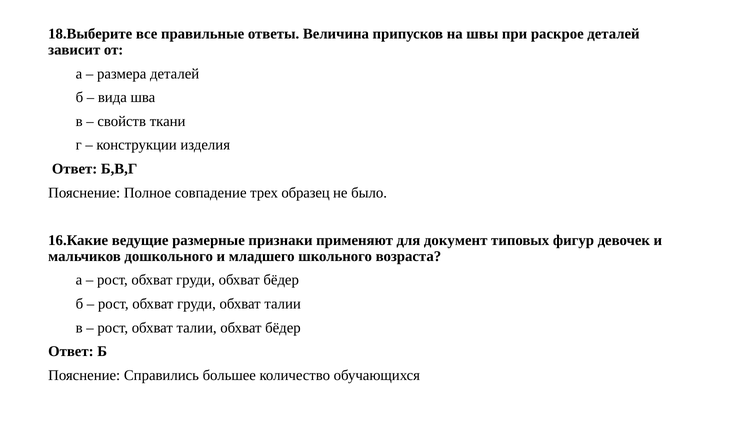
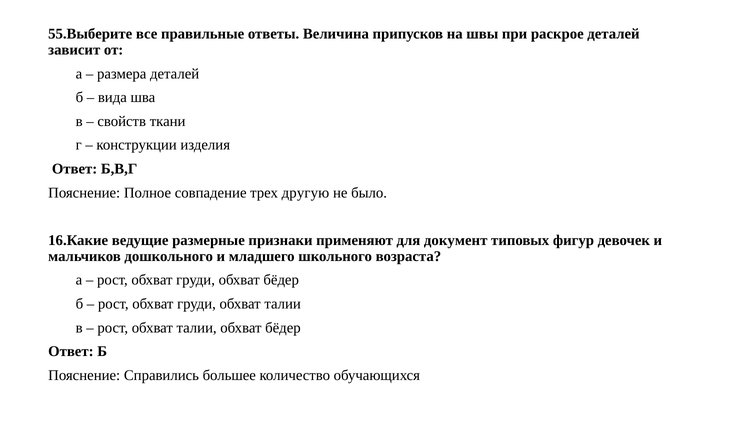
18.Выберите: 18.Выберите -> 55.Выберите
образец: образец -> другую
